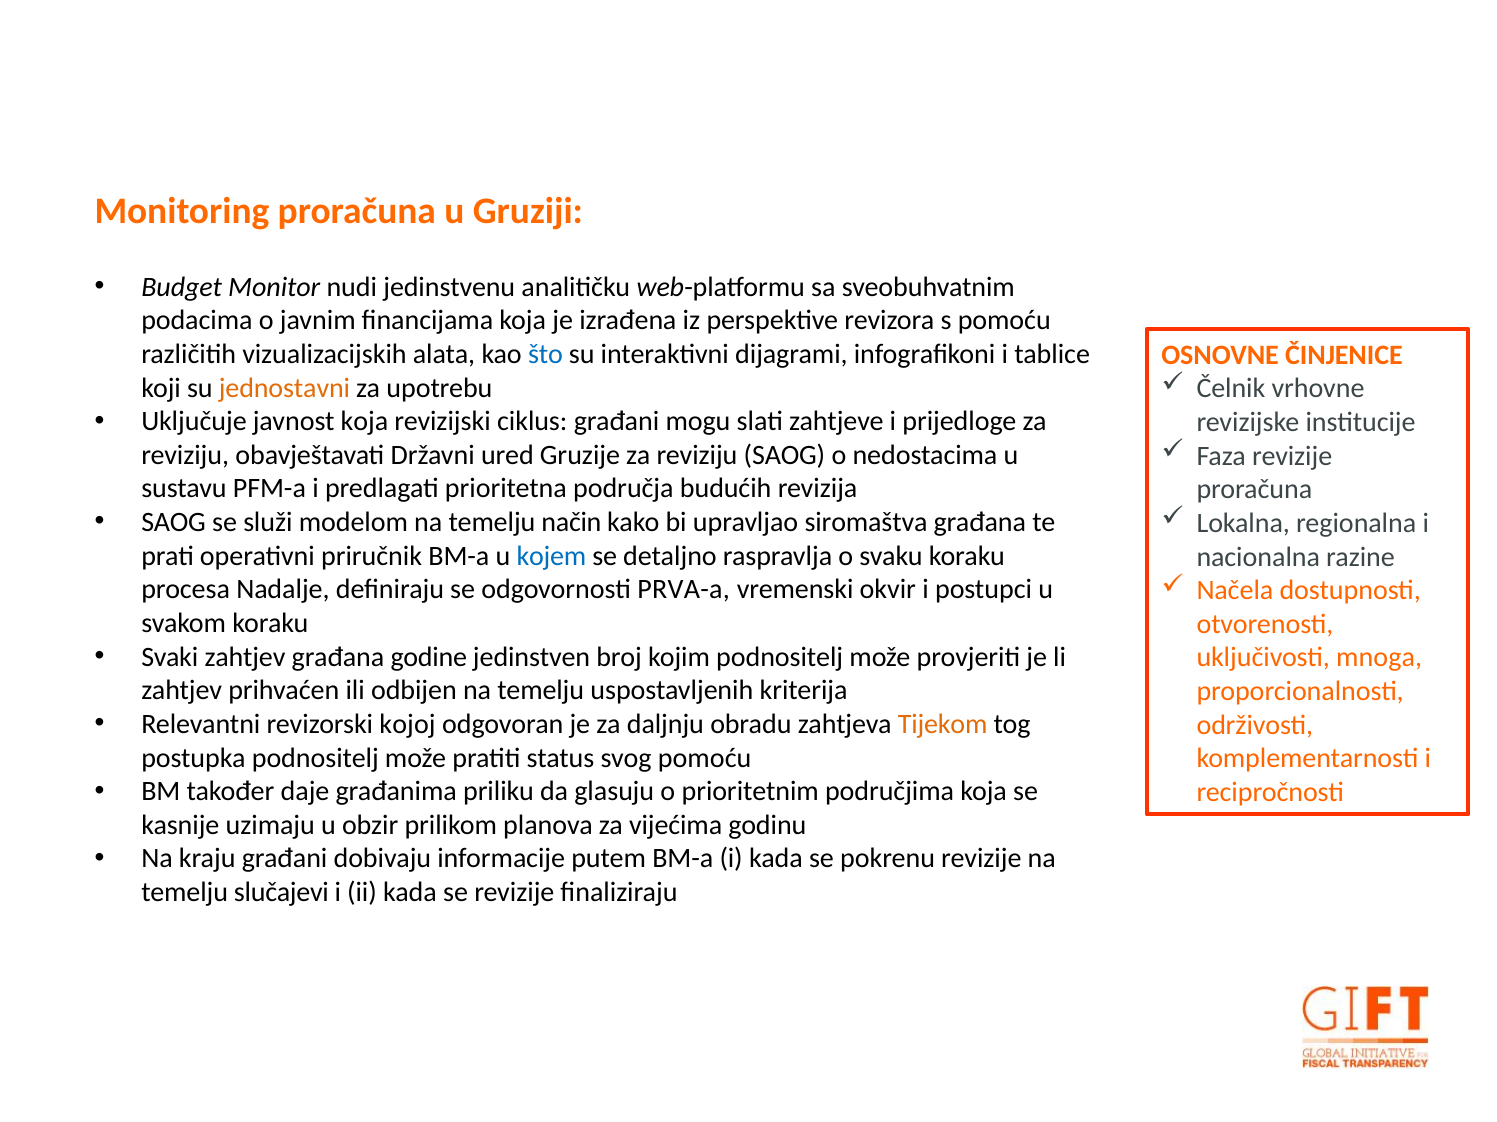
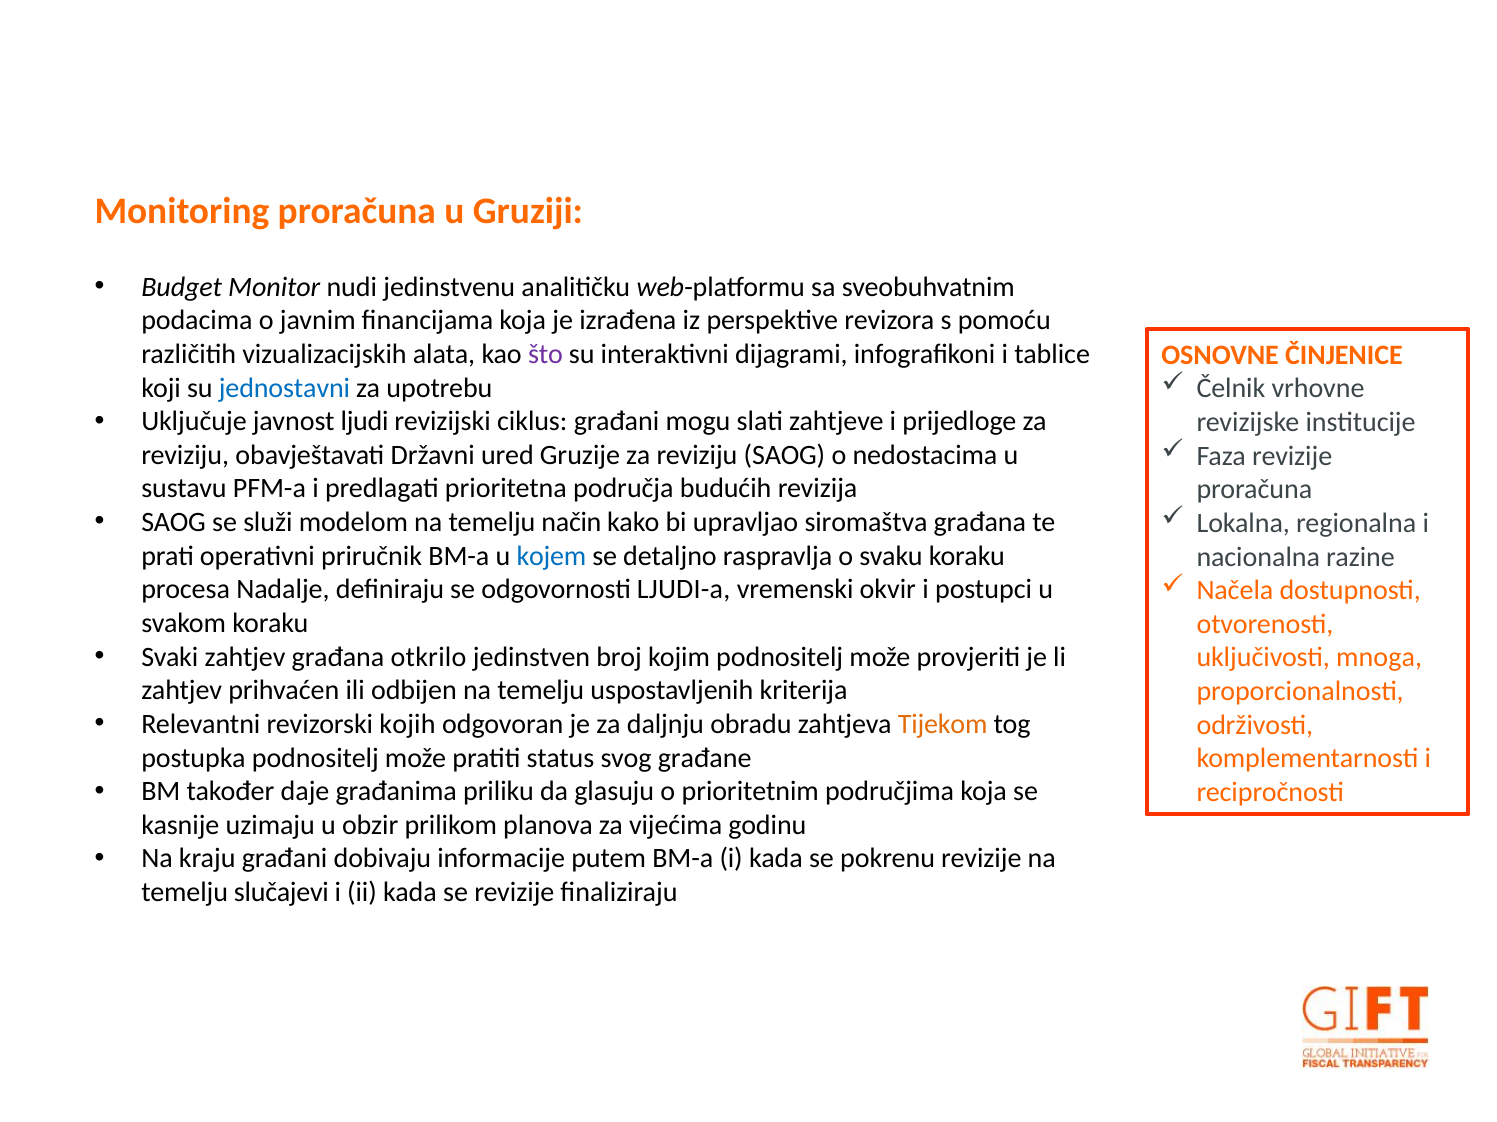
što colour: blue -> purple
jednostavni colour: orange -> blue
javnost koja: koja -> ljudi
PRVA-a: PRVA-a -> LJUDI-a
godine: godine -> otkrilo
kojoj: kojoj -> kojih
svog pomoću: pomoću -> građane
